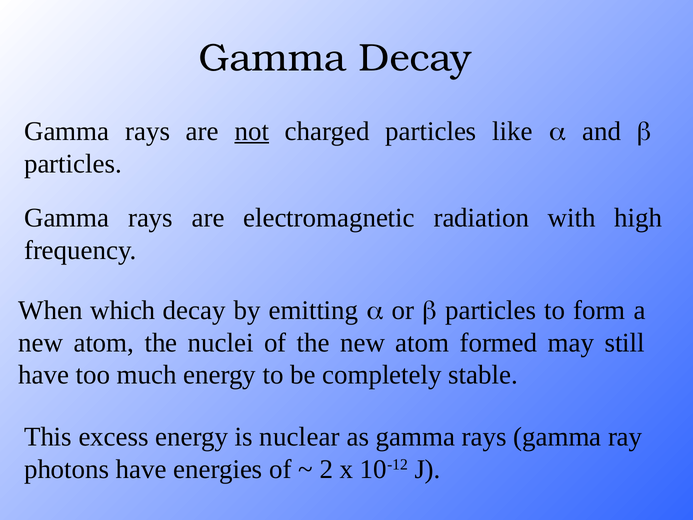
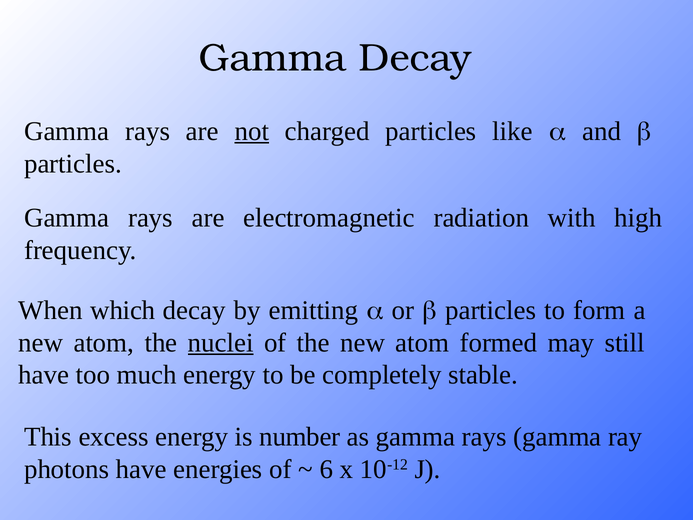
nuclei underline: none -> present
nuclear: nuclear -> number
2: 2 -> 6
